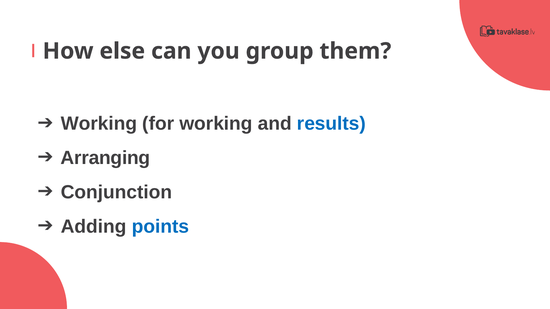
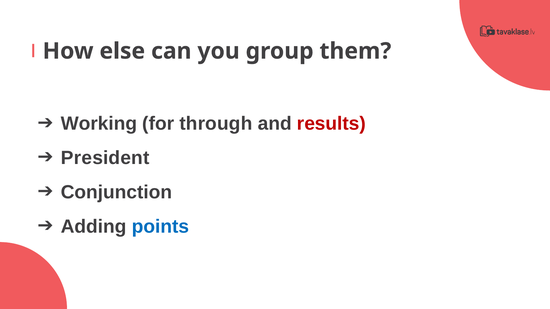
for working: working -> through
results colour: blue -> red
Arranging: Arranging -> President
